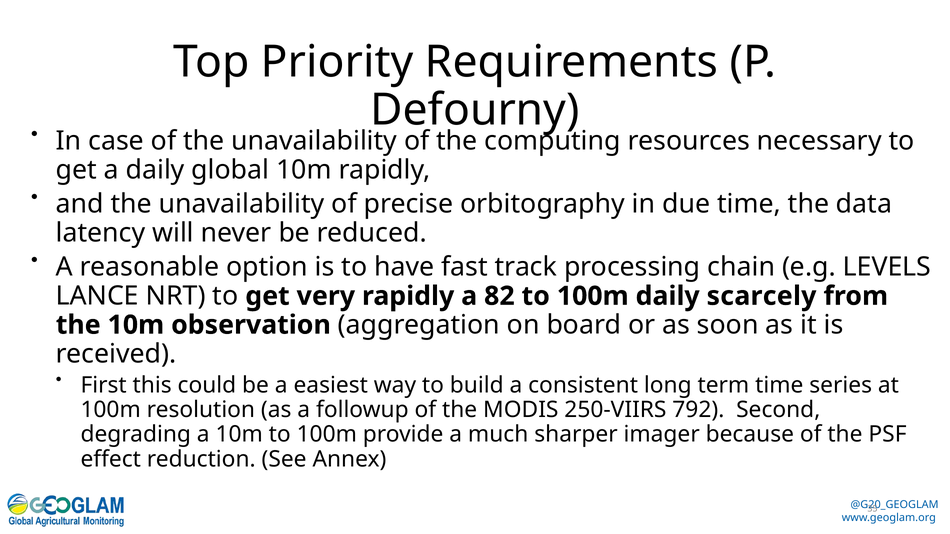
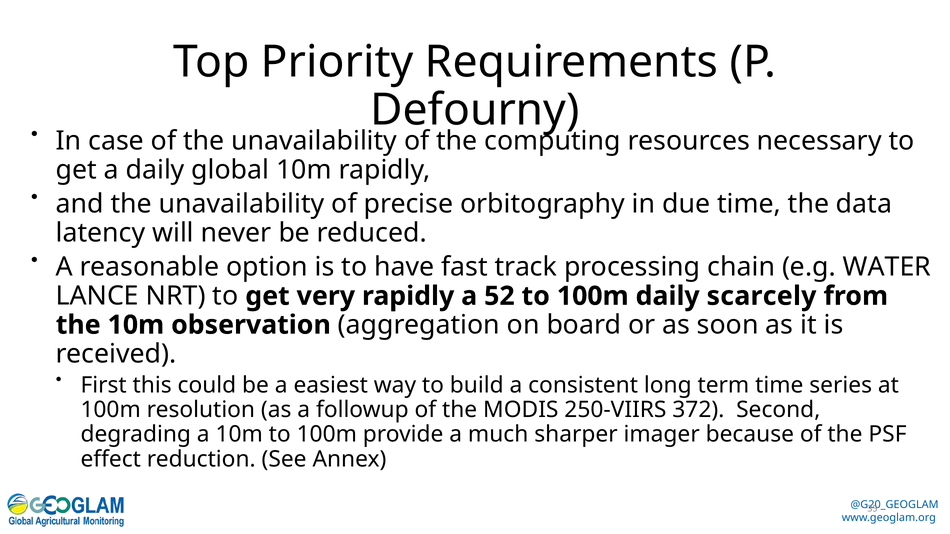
LEVELS: LEVELS -> WATER
82: 82 -> 52
792: 792 -> 372
